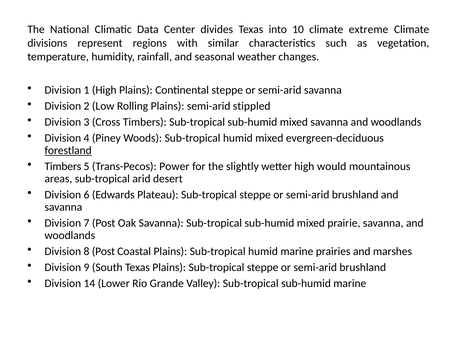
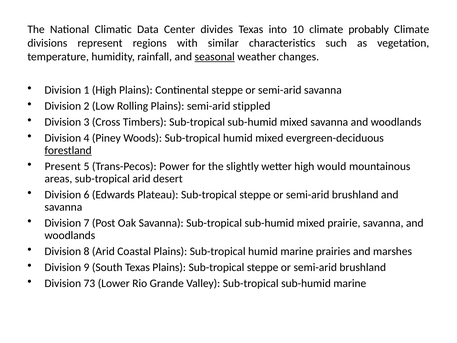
extreme: extreme -> probably
seasonal underline: none -> present
Timbers at (63, 166): Timbers -> Present
8 Post: Post -> Arid
14: 14 -> 73
